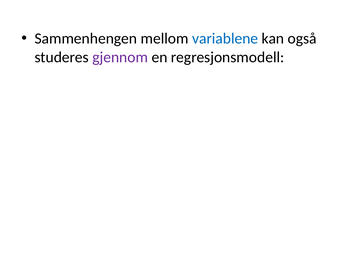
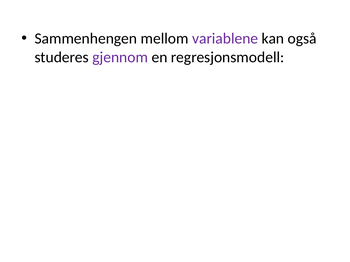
variablene colour: blue -> purple
